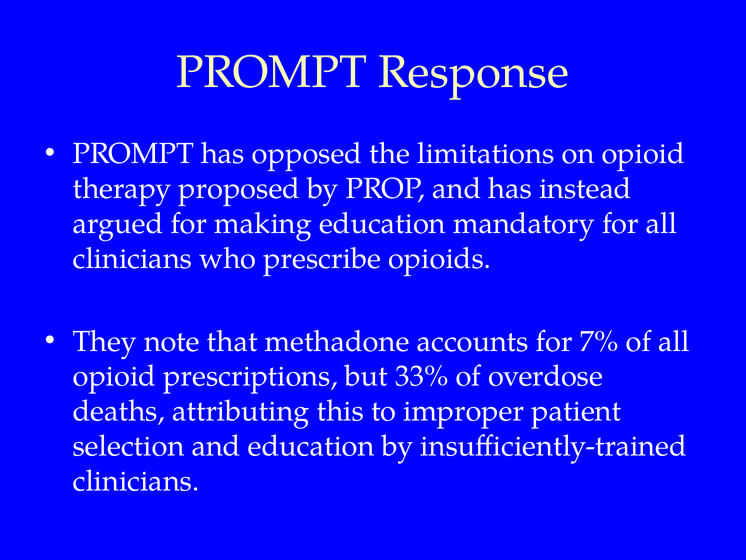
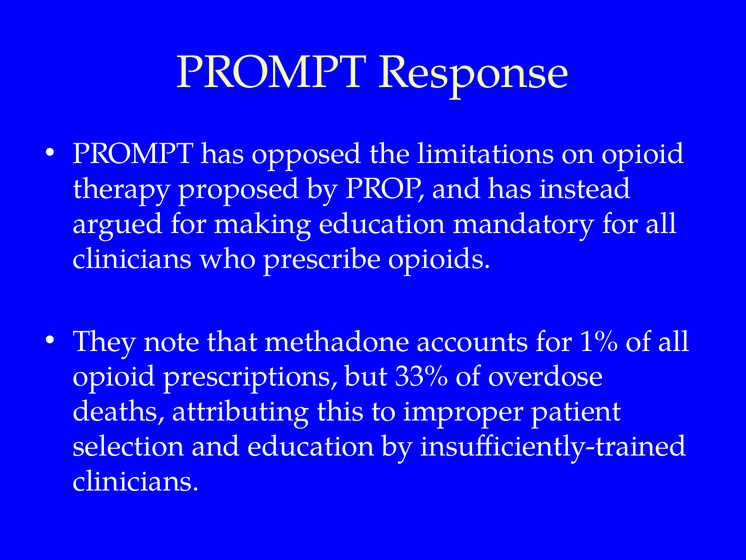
7%: 7% -> 1%
